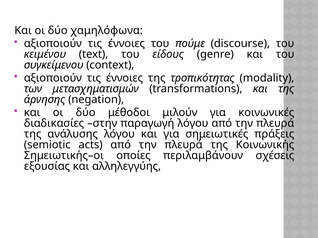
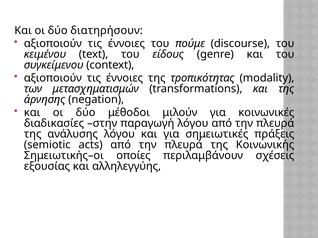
χαμηλόφωνα: χαμηλόφωνα -> διατηρήσουν
